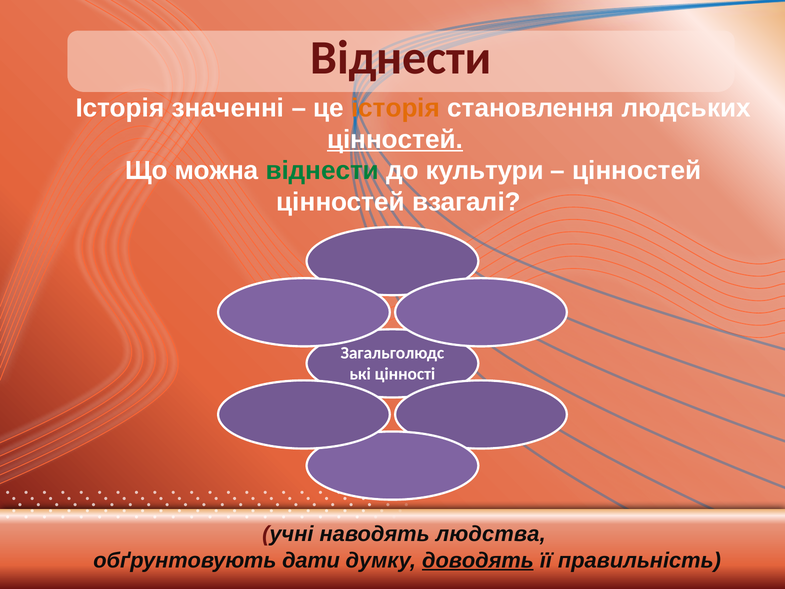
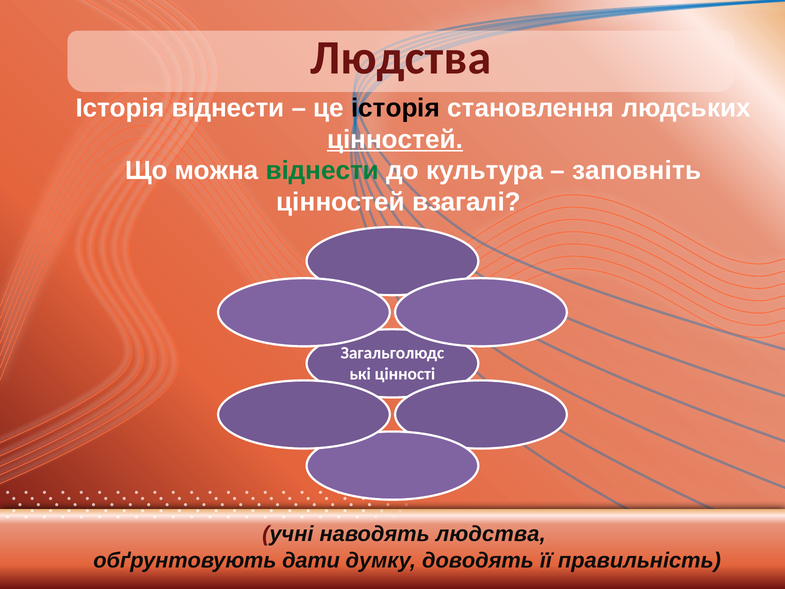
Віднести at (401, 58): Віднести -> Людства
Історія значенні: значенні -> віднести
історія at (396, 108) colour: orange -> black
культури: культури -> культура
цінностей at (637, 171): цінностей -> заповніть
доводять underline: present -> none
